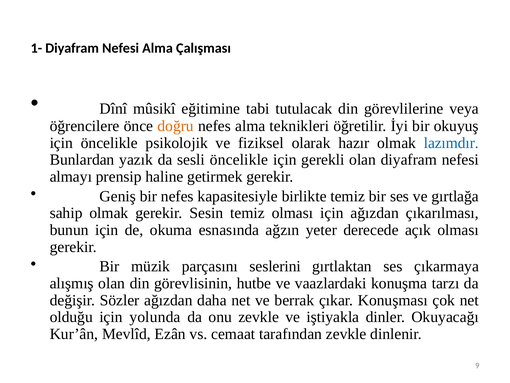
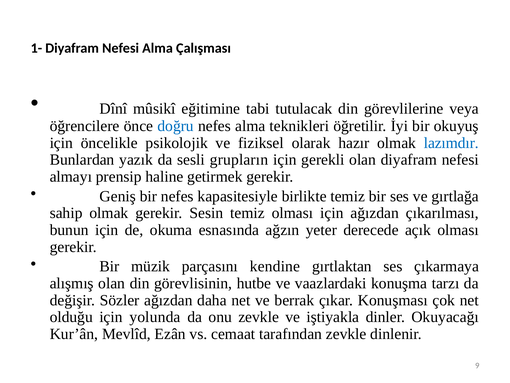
doğru colour: orange -> blue
sesli öncelikle: öncelikle -> grupların
seslerini: seslerini -> kendine
